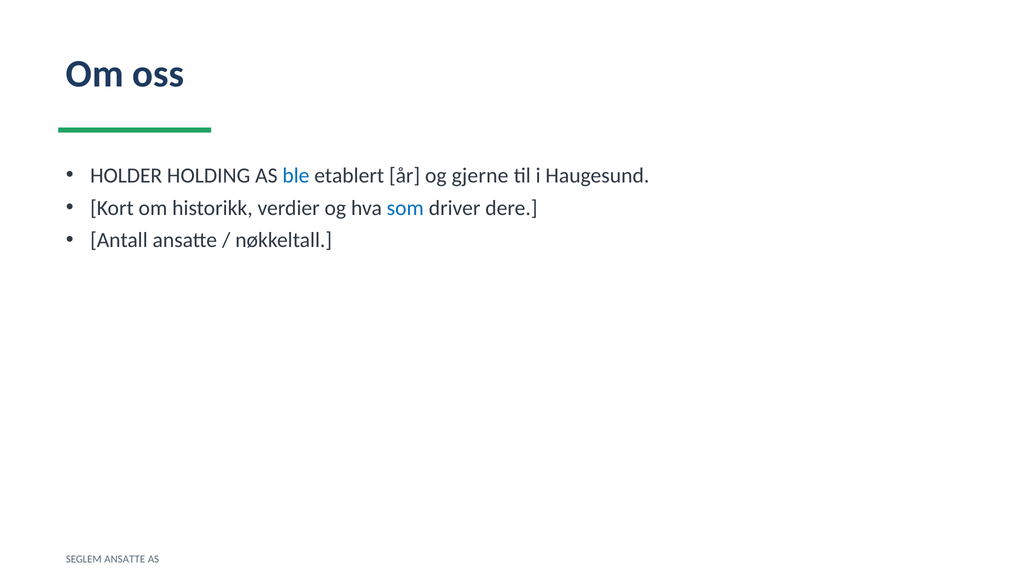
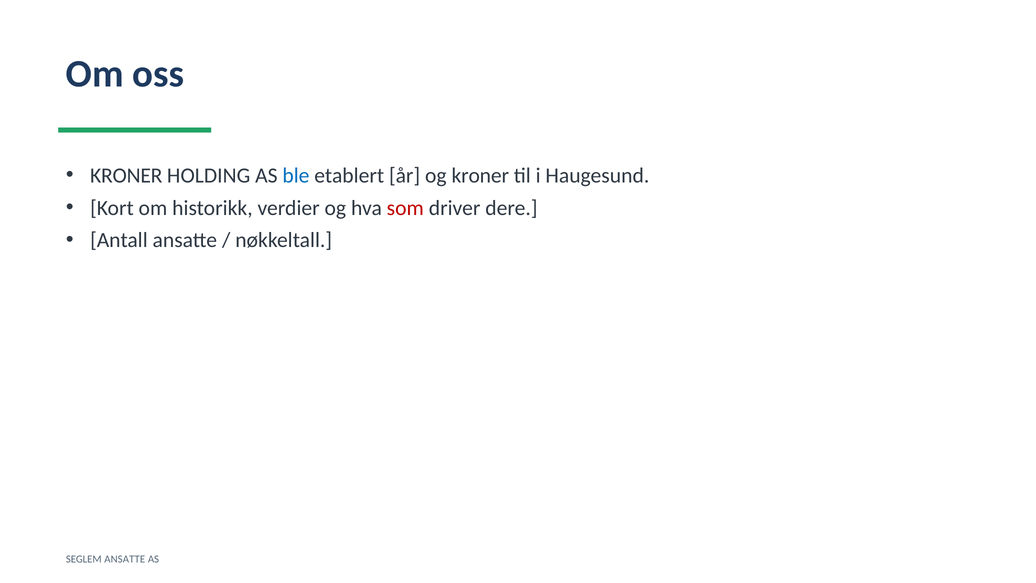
HOLDER at (126, 175): HOLDER -> KRONER
og gjerne: gjerne -> kroner
som colour: blue -> red
